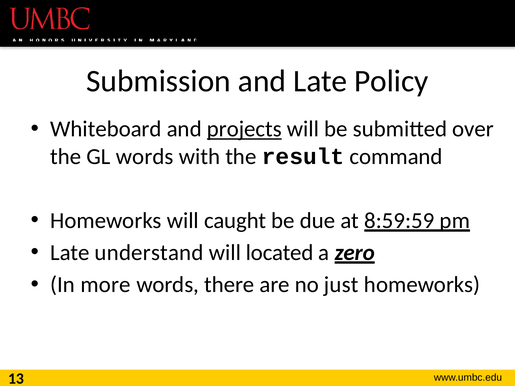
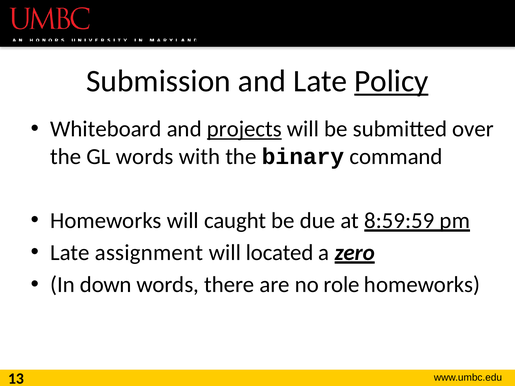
Policy underline: none -> present
result: result -> binary
understand: understand -> assignment
more: more -> down
just: just -> role
